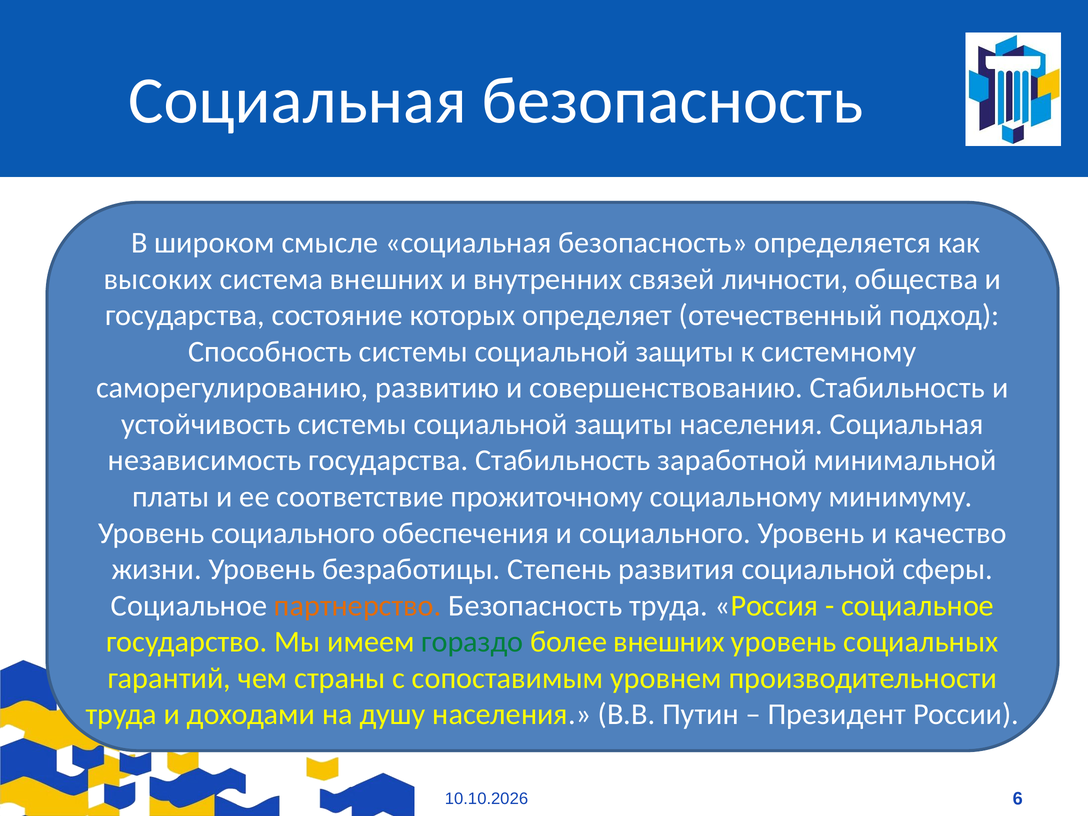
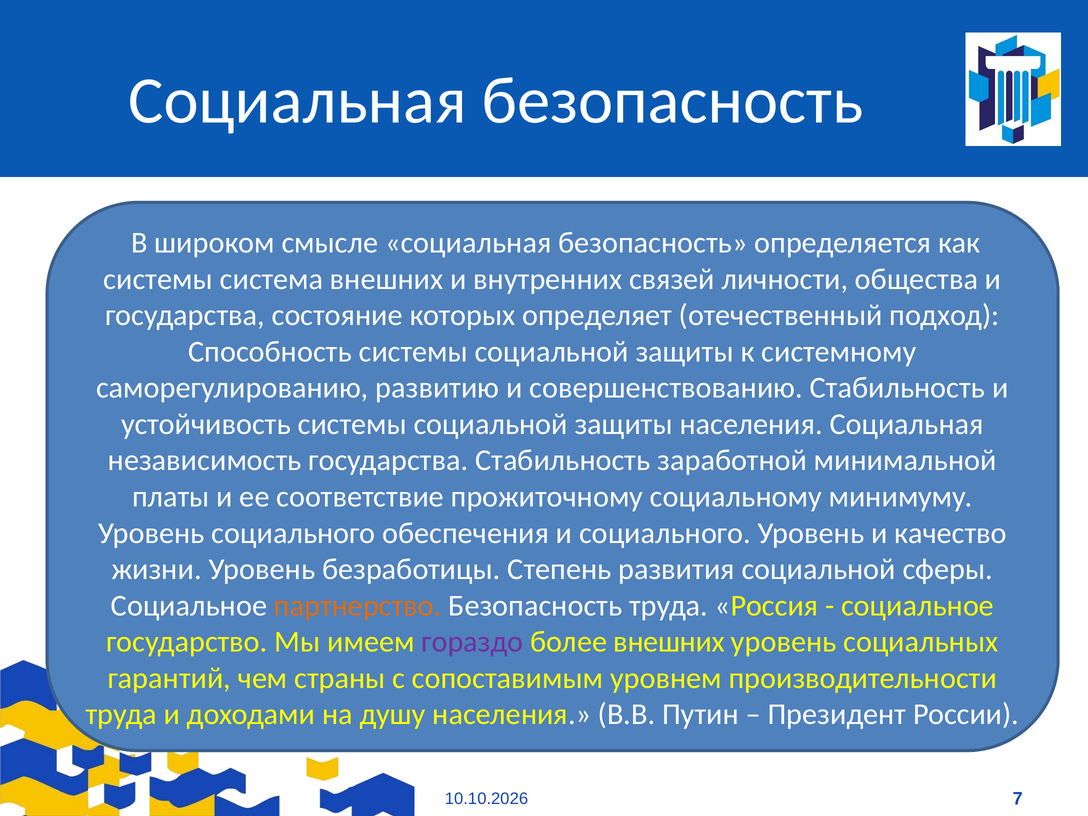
высоких at (158, 279): высоких -> системы
гораздо colour: green -> purple
6: 6 -> 7
